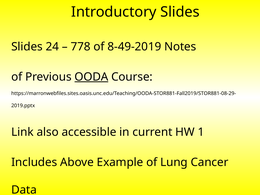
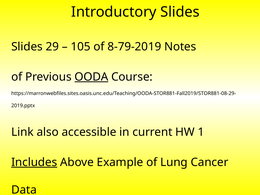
24: 24 -> 29
778: 778 -> 105
8-49-2019: 8-49-2019 -> 8-79-2019
Includes underline: none -> present
